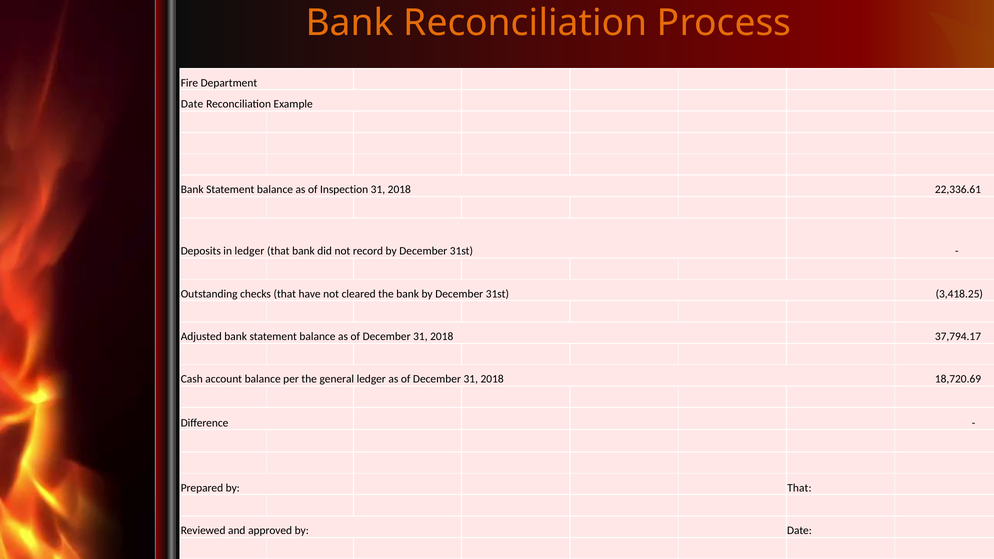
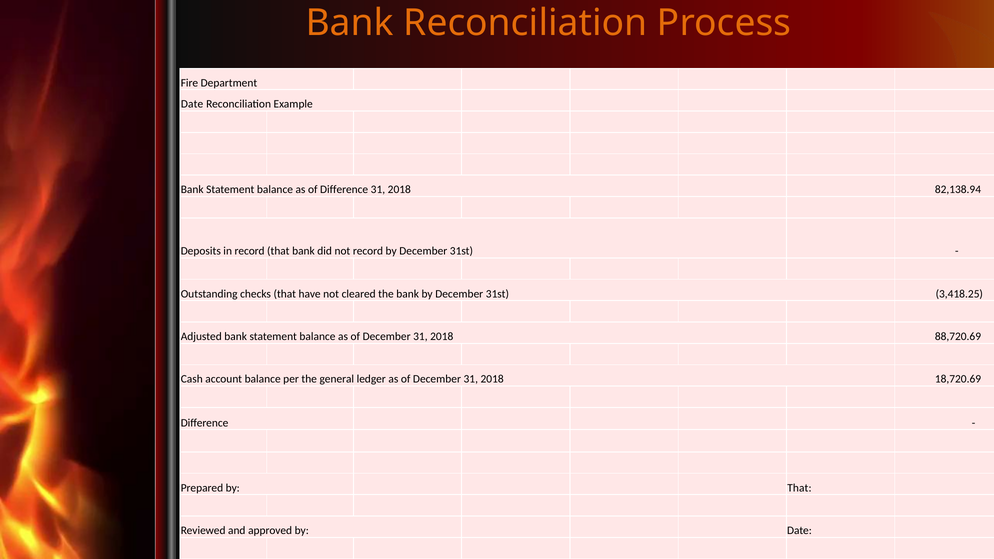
of Inspection: Inspection -> Difference
22,336.61: 22,336.61 -> 82,138.94
in ledger: ledger -> record
37,794.17: 37,794.17 -> 88,720.69
